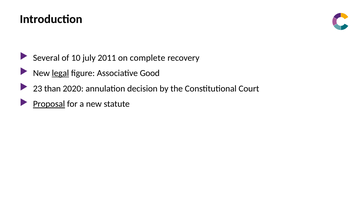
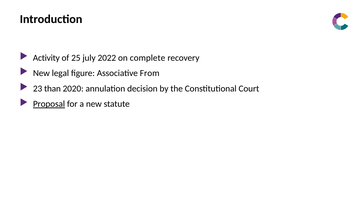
Several: Several -> Activity
10: 10 -> 25
2011: 2011 -> 2022
legal underline: present -> none
Good: Good -> From
